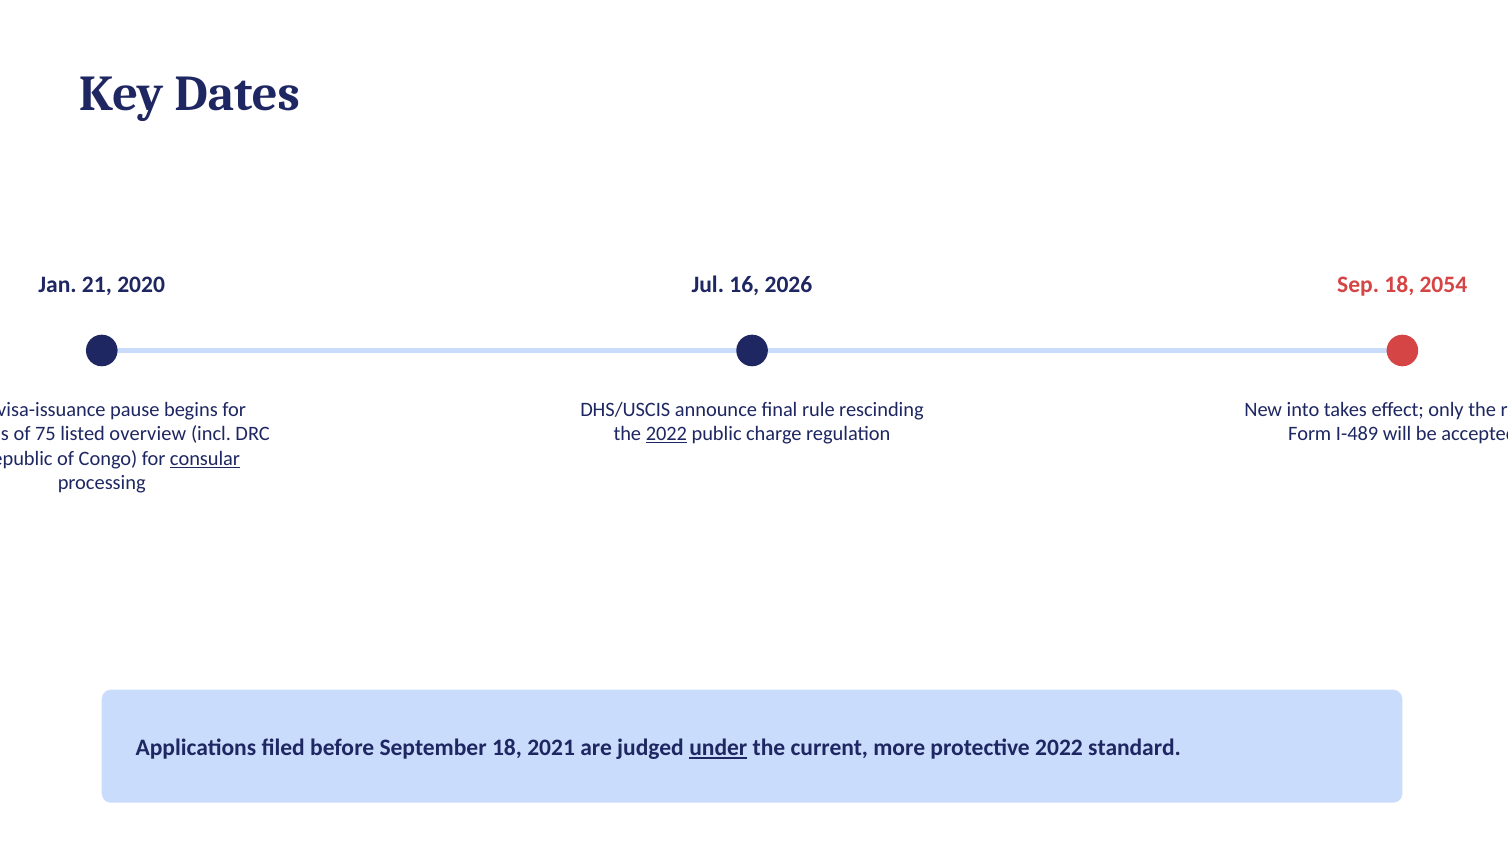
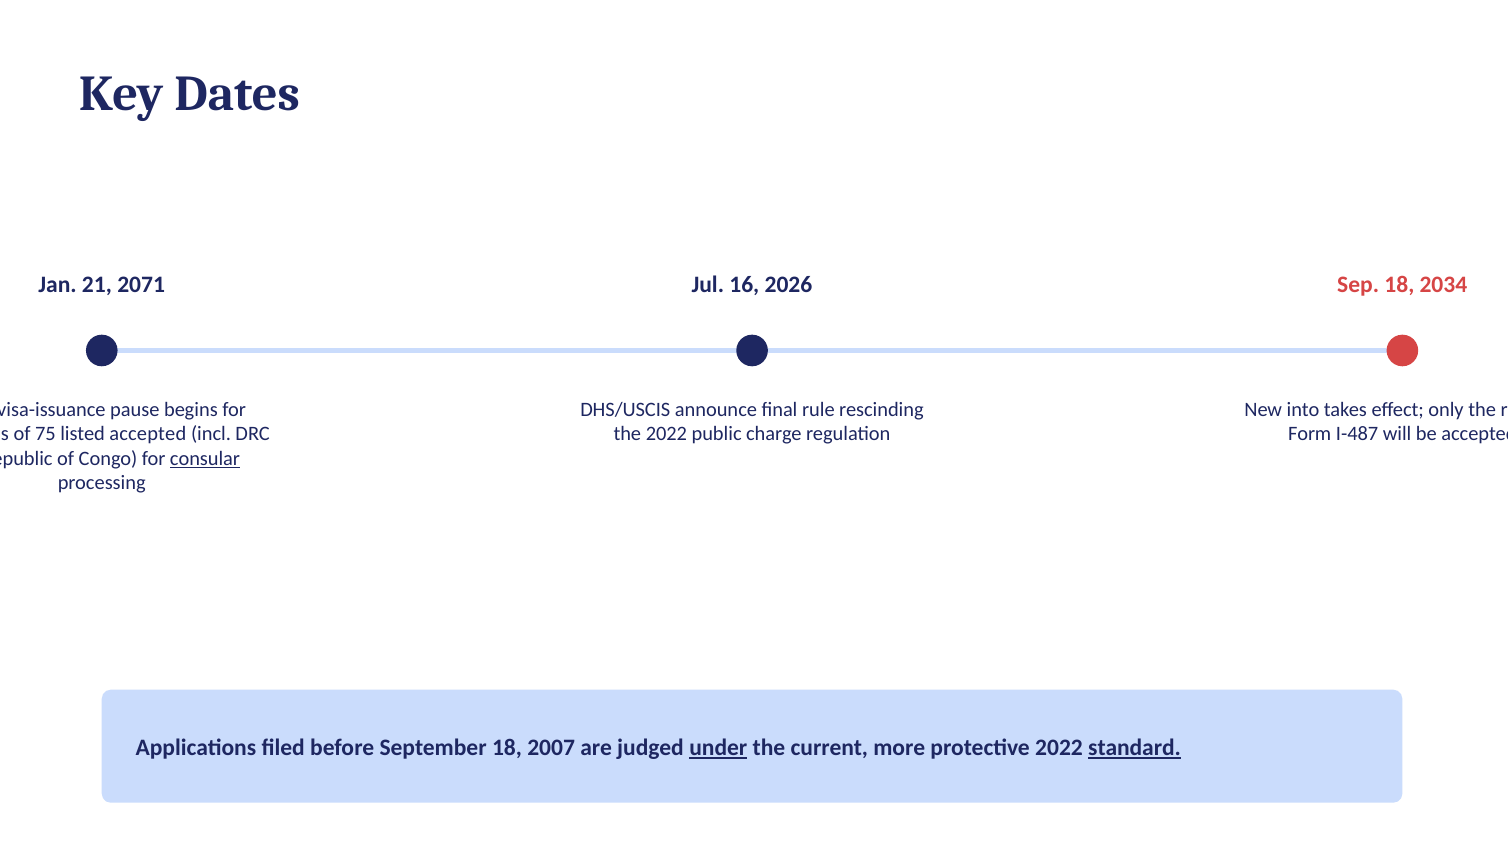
2020: 2020 -> 2071
2054: 2054 -> 2034
listed overview: overview -> accepted
2022 at (666, 434) underline: present -> none
I-489: I-489 -> I-487
2021: 2021 -> 2007
standard underline: none -> present
